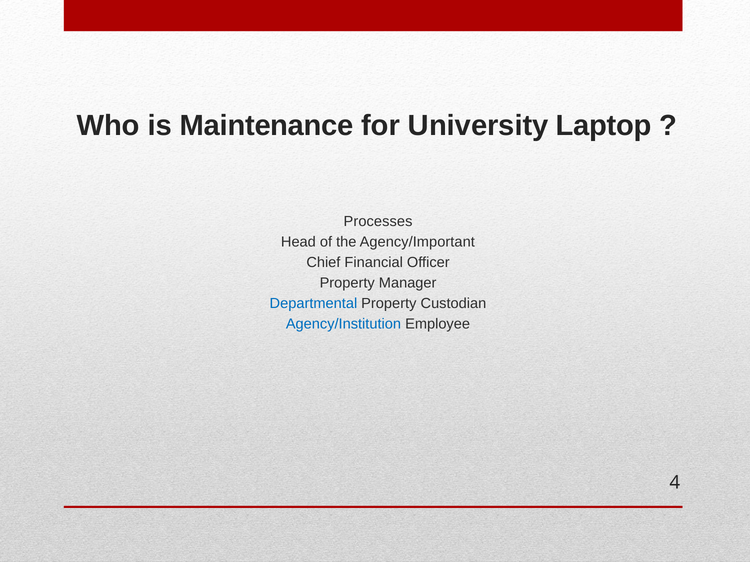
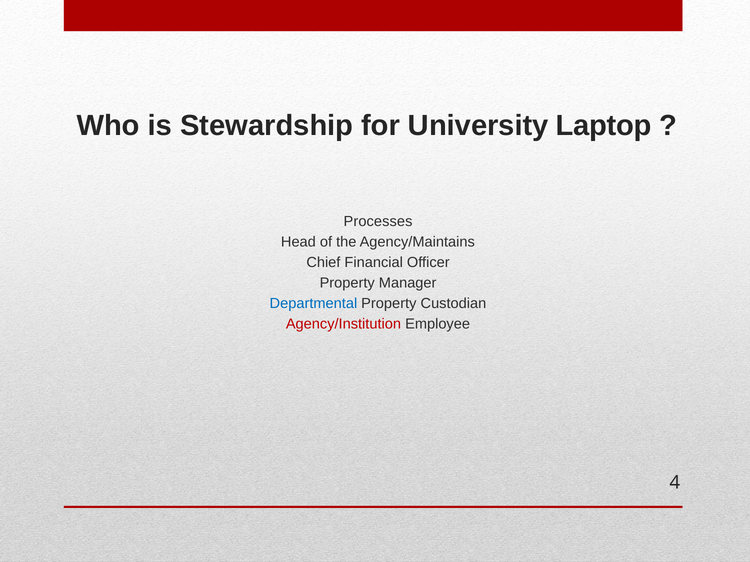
Maintenance: Maintenance -> Stewardship
Agency/Important: Agency/Important -> Agency/Maintains
Agency/Institution colour: blue -> red
